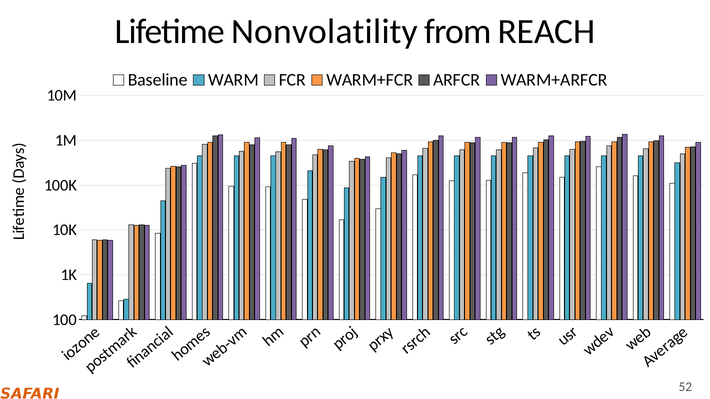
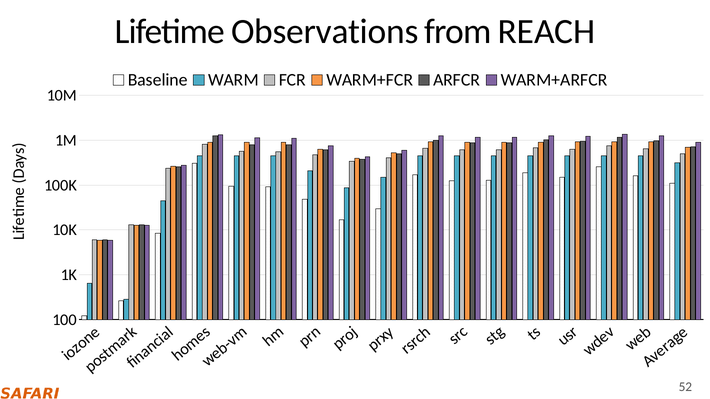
Nonvolatility: Nonvolatility -> Observations
